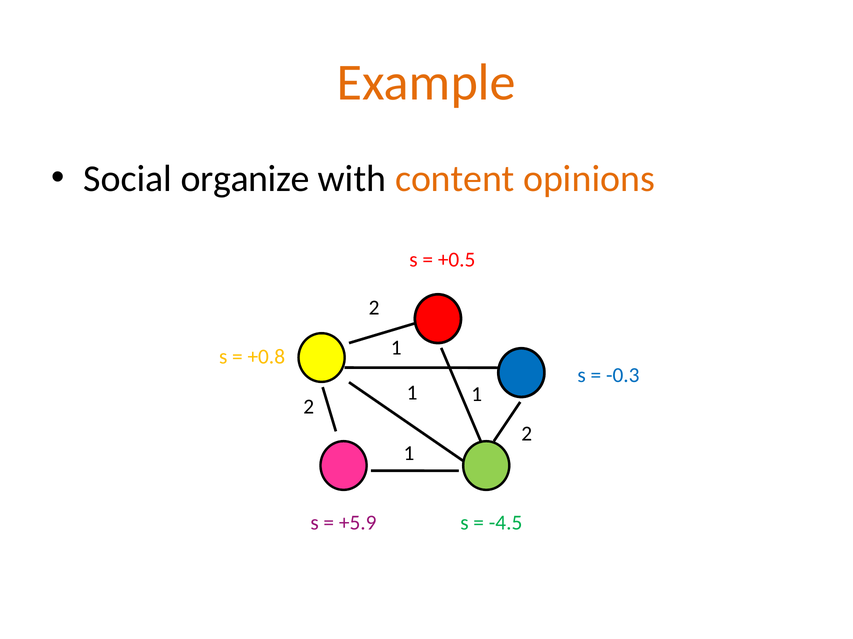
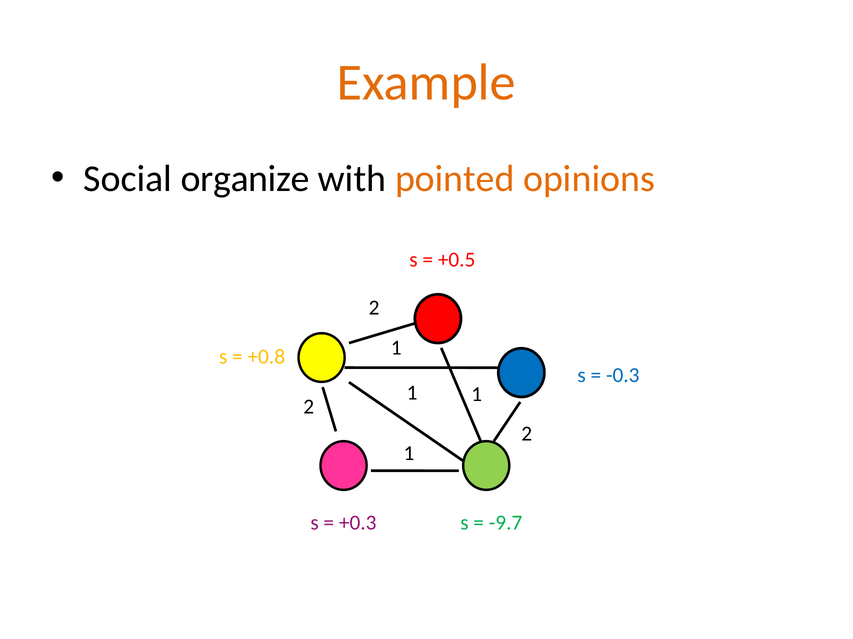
content: content -> pointed
+5.9: +5.9 -> +0.3
-4.5: -4.5 -> -9.7
